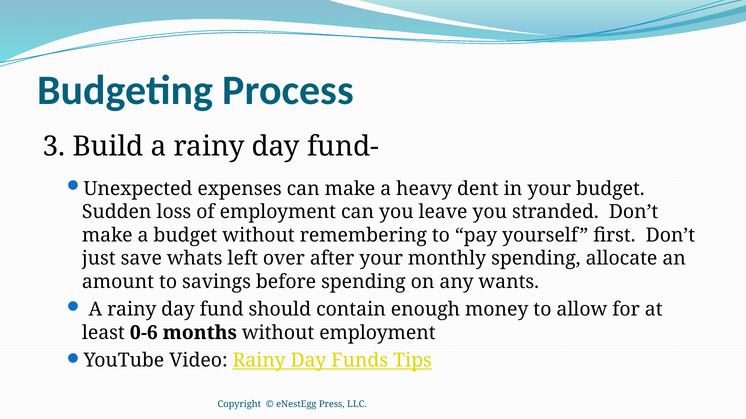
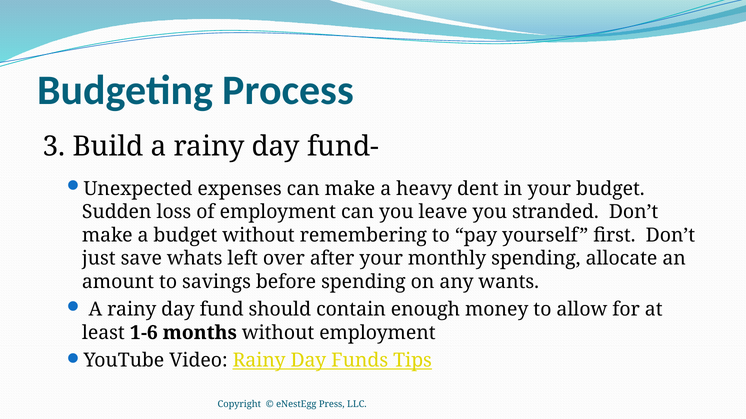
0-6: 0-6 -> 1-6
